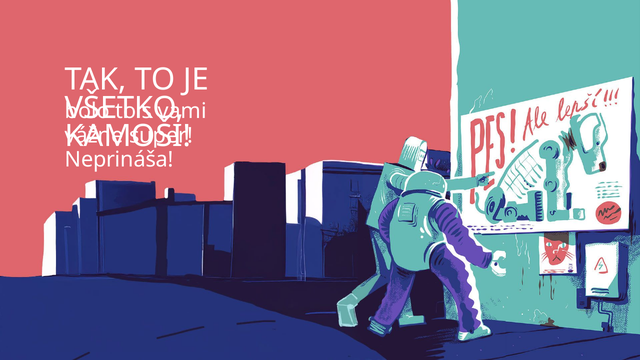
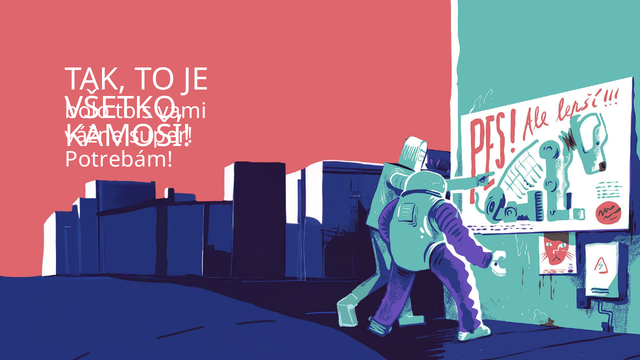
Neprináša: Neprináša -> Potrebám
